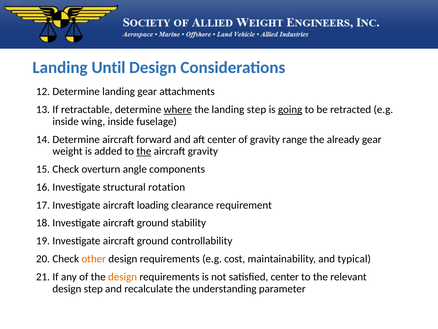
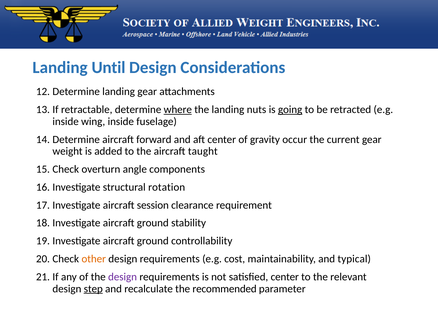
landing step: step -> nuts
range: range -> occur
already: already -> current
the at (144, 151) underline: present -> none
aircraft gravity: gravity -> taught
loading: loading -> session
design at (123, 276) colour: orange -> purple
step at (93, 288) underline: none -> present
understanding: understanding -> recommended
